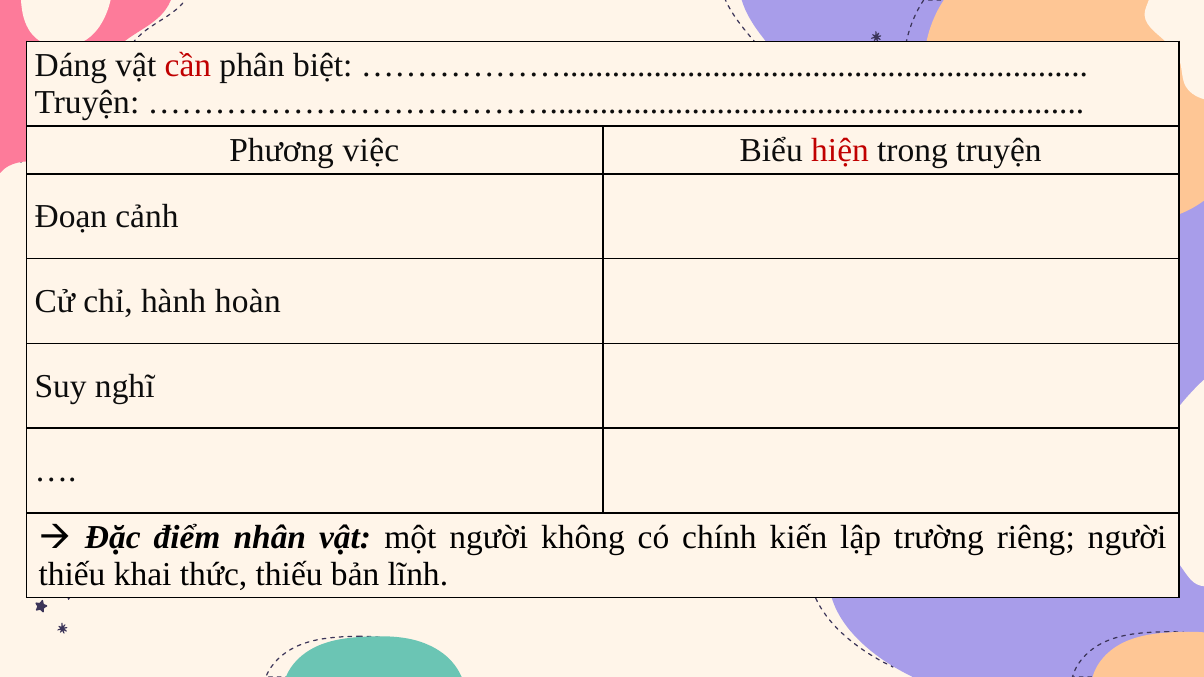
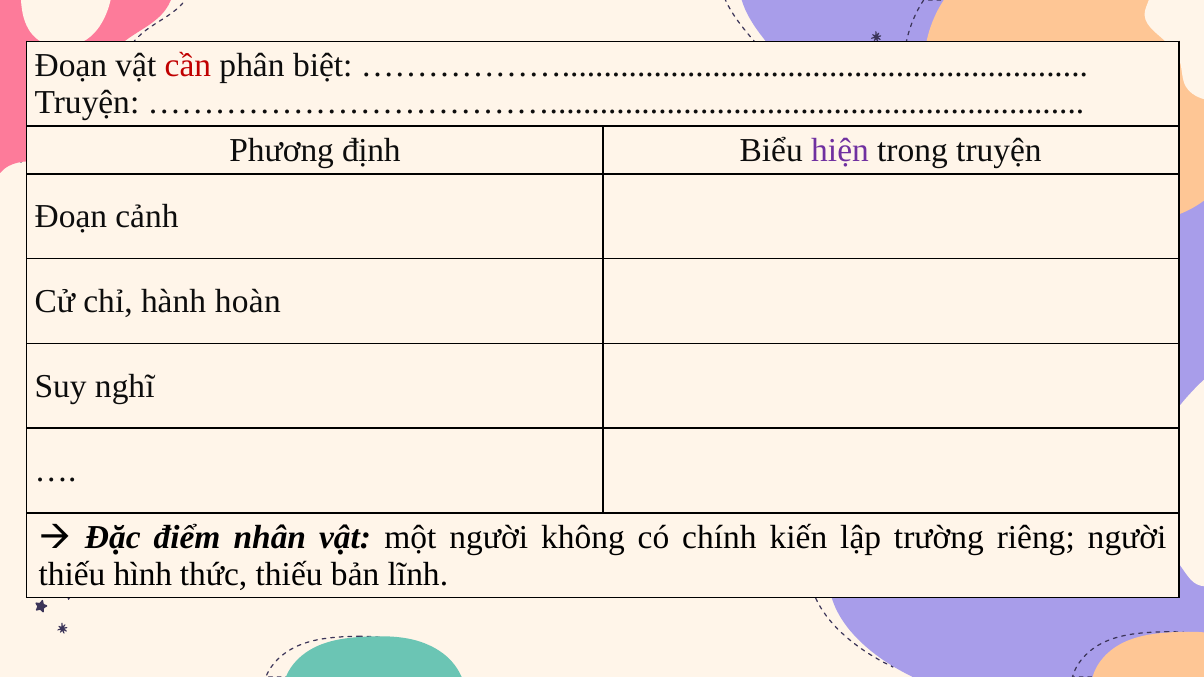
Dáng at (71, 66): Dáng -> Đoạn
việc: việc -> định
hiện colour: red -> purple
khai: khai -> hình
